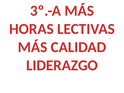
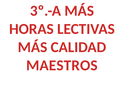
LIDERAZGO: LIDERAZGO -> MAESTROS
